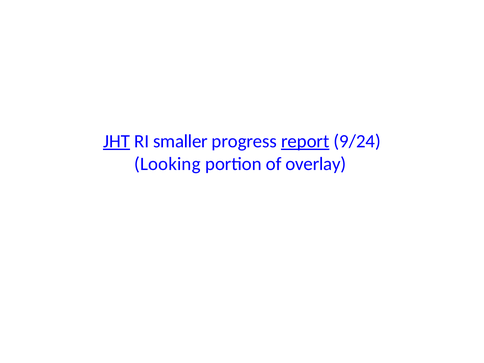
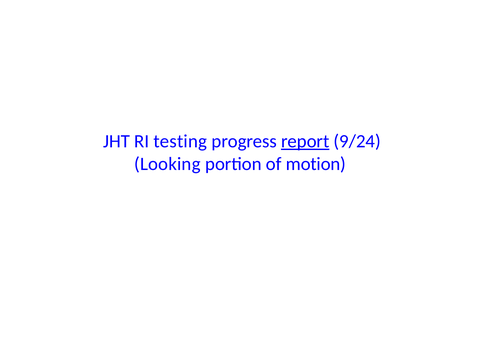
JHT underline: present -> none
smaller: smaller -> testing
overlay: overlay -> motion
